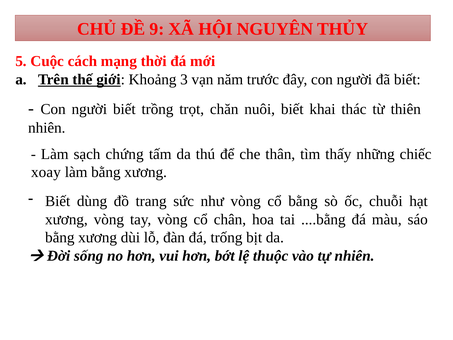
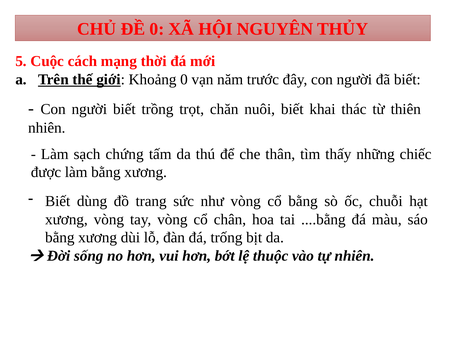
ĐỀ 9: 9 -> 0
Khoảng 3: 3 -> 0
xoay: xoay -> được
